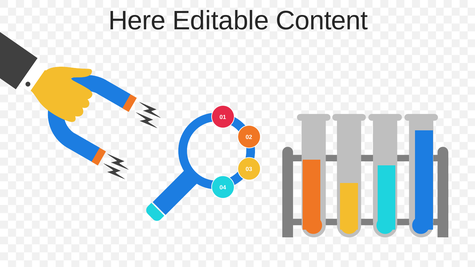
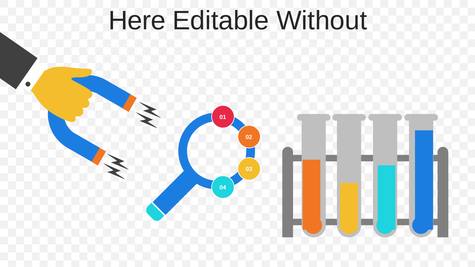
Content: Content -> Without
